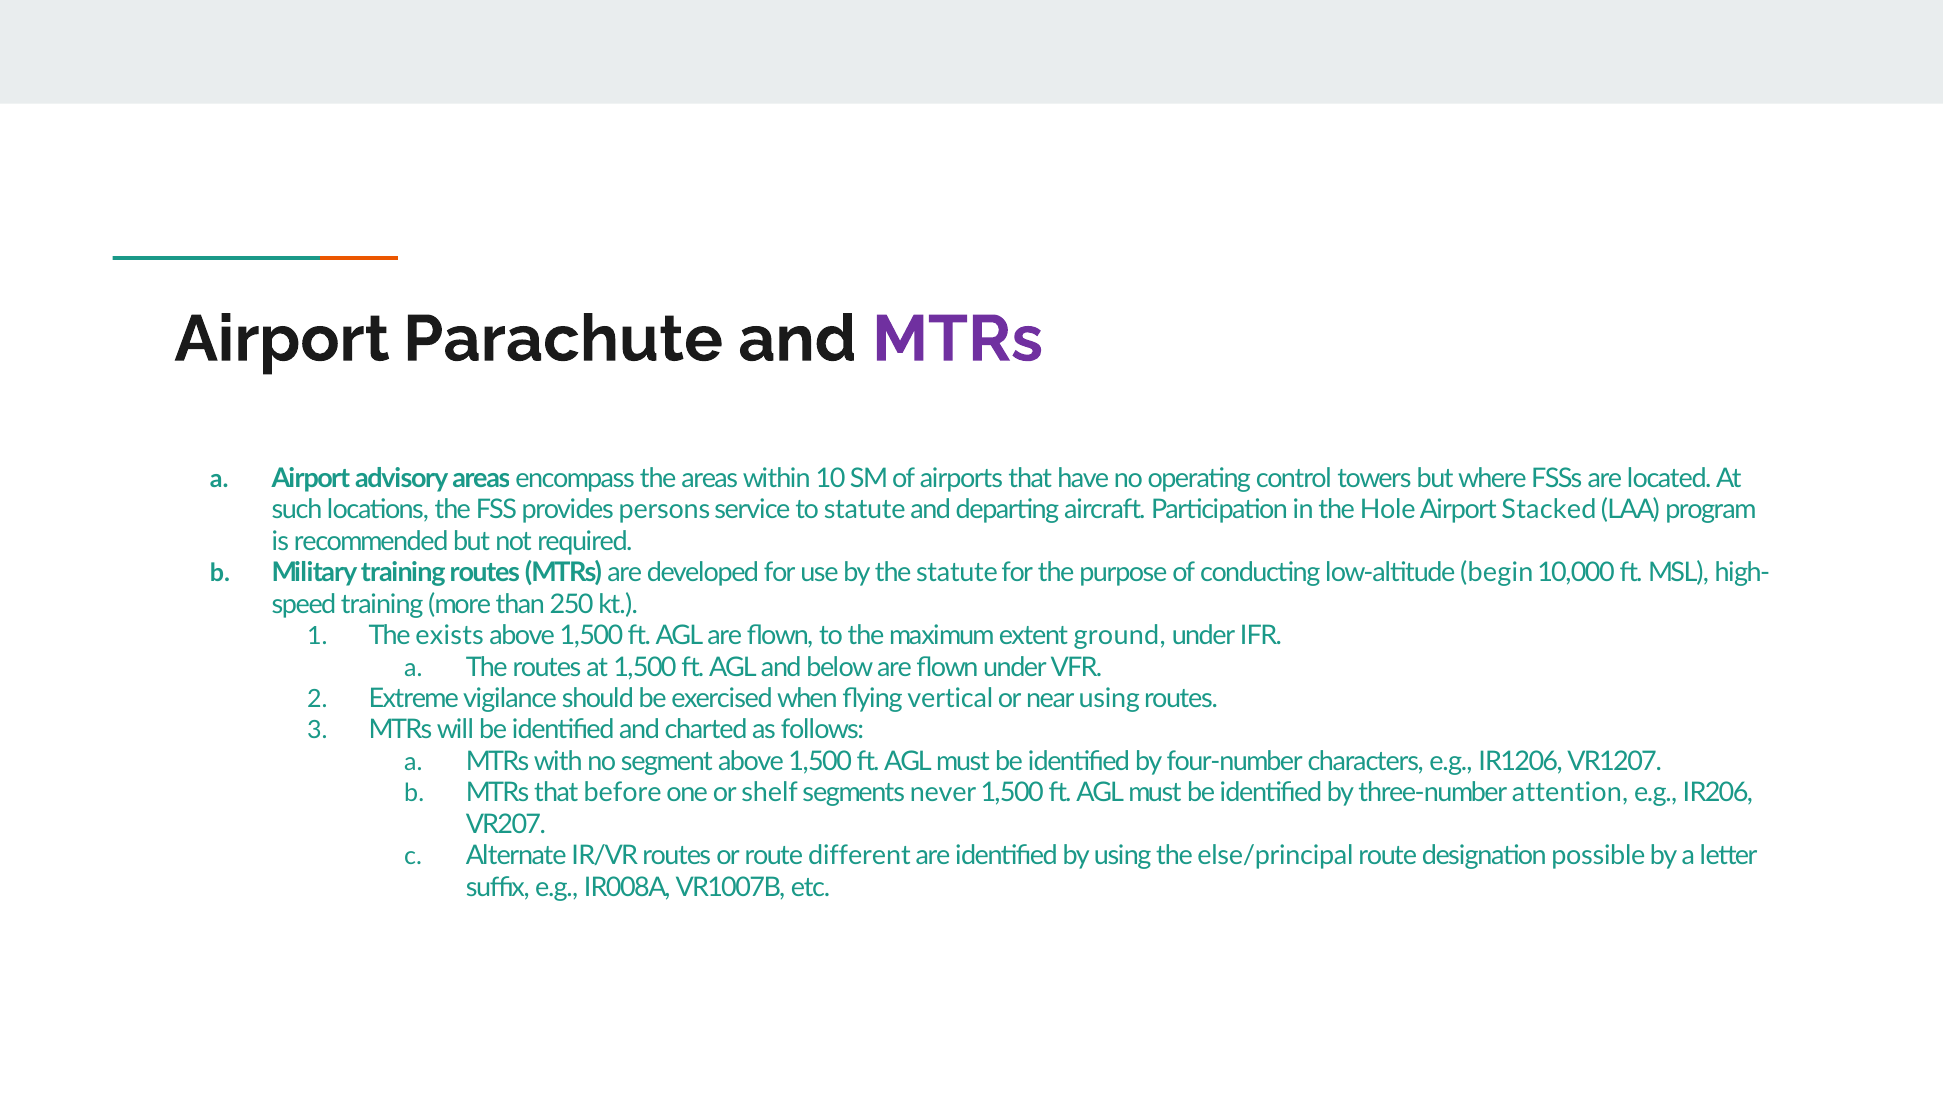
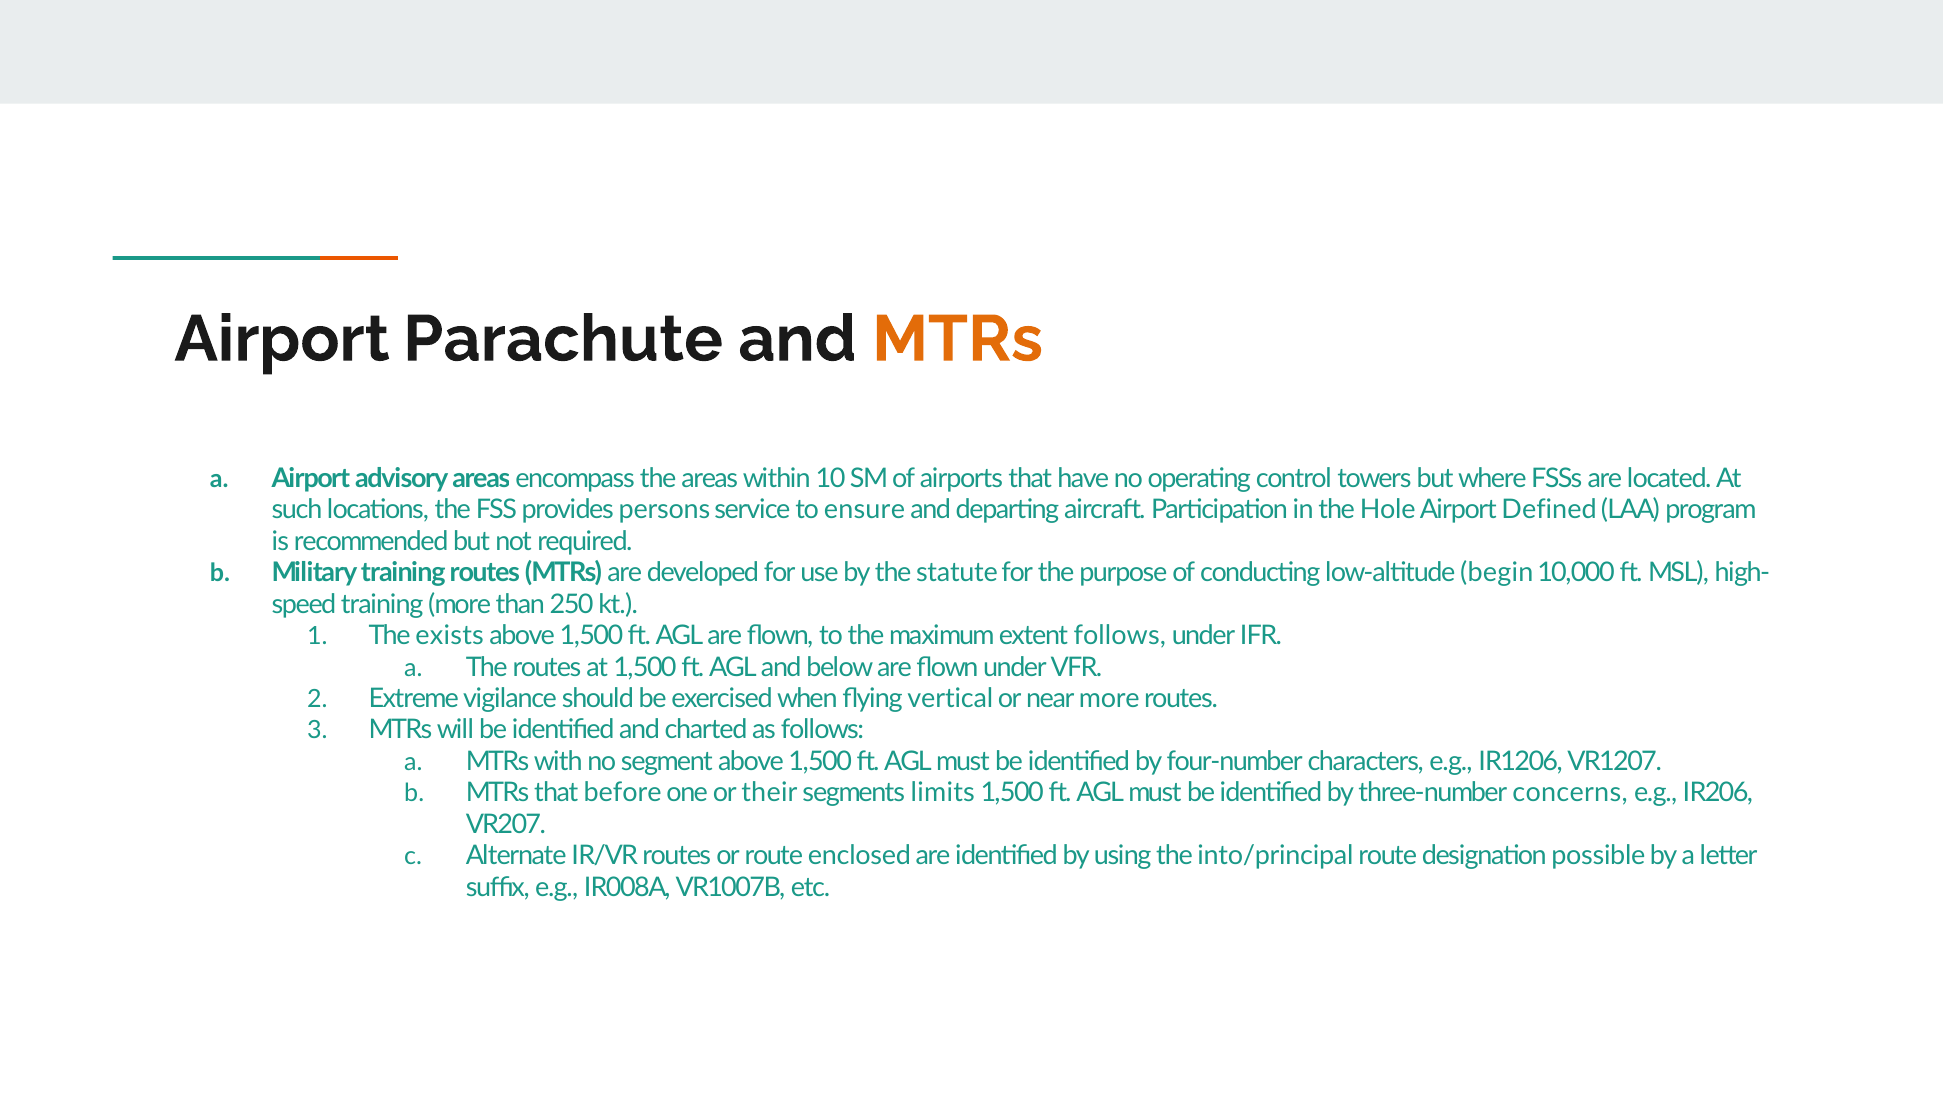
MTRs at (958, 339) colour: purple -> orange
to statute: statute -> ensure
Stacked: Stacked -> Defined
ground at (1120, 636): ground -> follows
near using: using -> more
shelf: shelf -> their
never: never -> limits
attention: attention -> concerns
different: different -> enclosed
else/principal: else/principal -> into/principal
